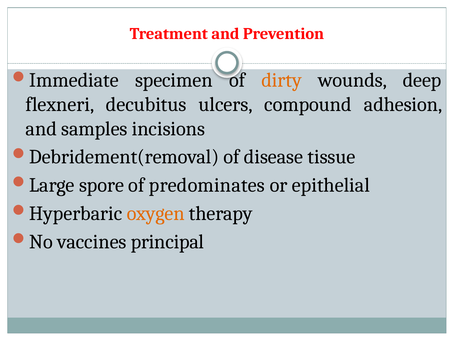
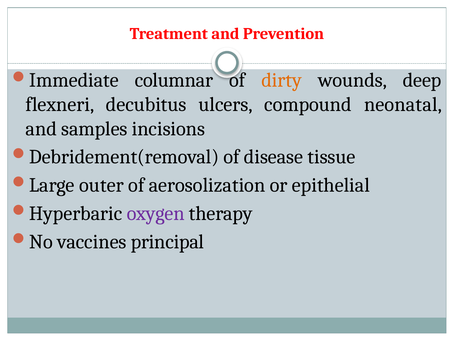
specimen: specimen -> columnar
adhesion: adhesion -> neonatal
spore: spore -> outer
predominates: predominates -> aerosolization
oxygen colour: orange -> purple
